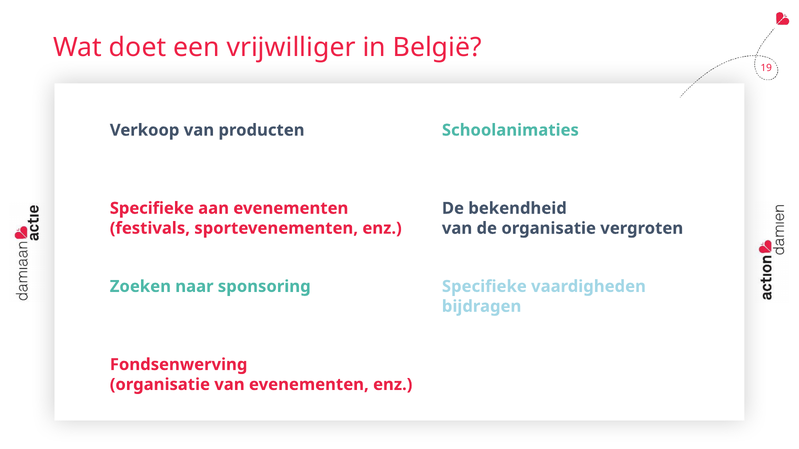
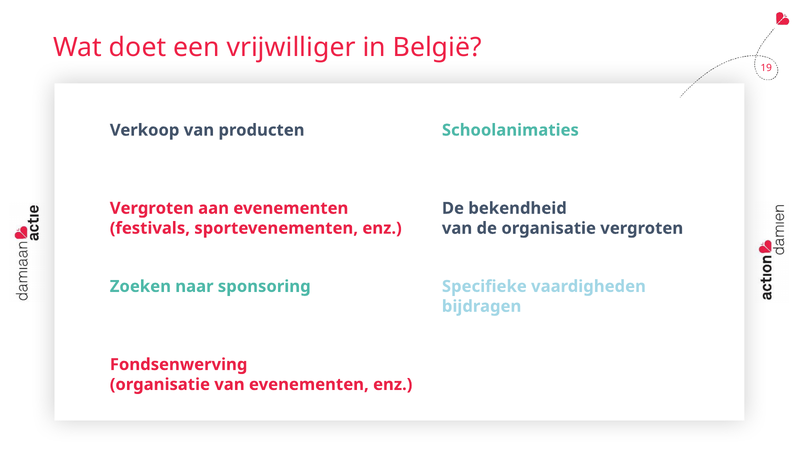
Specifieke at (152, 208): Specifieke -> Vergroten
